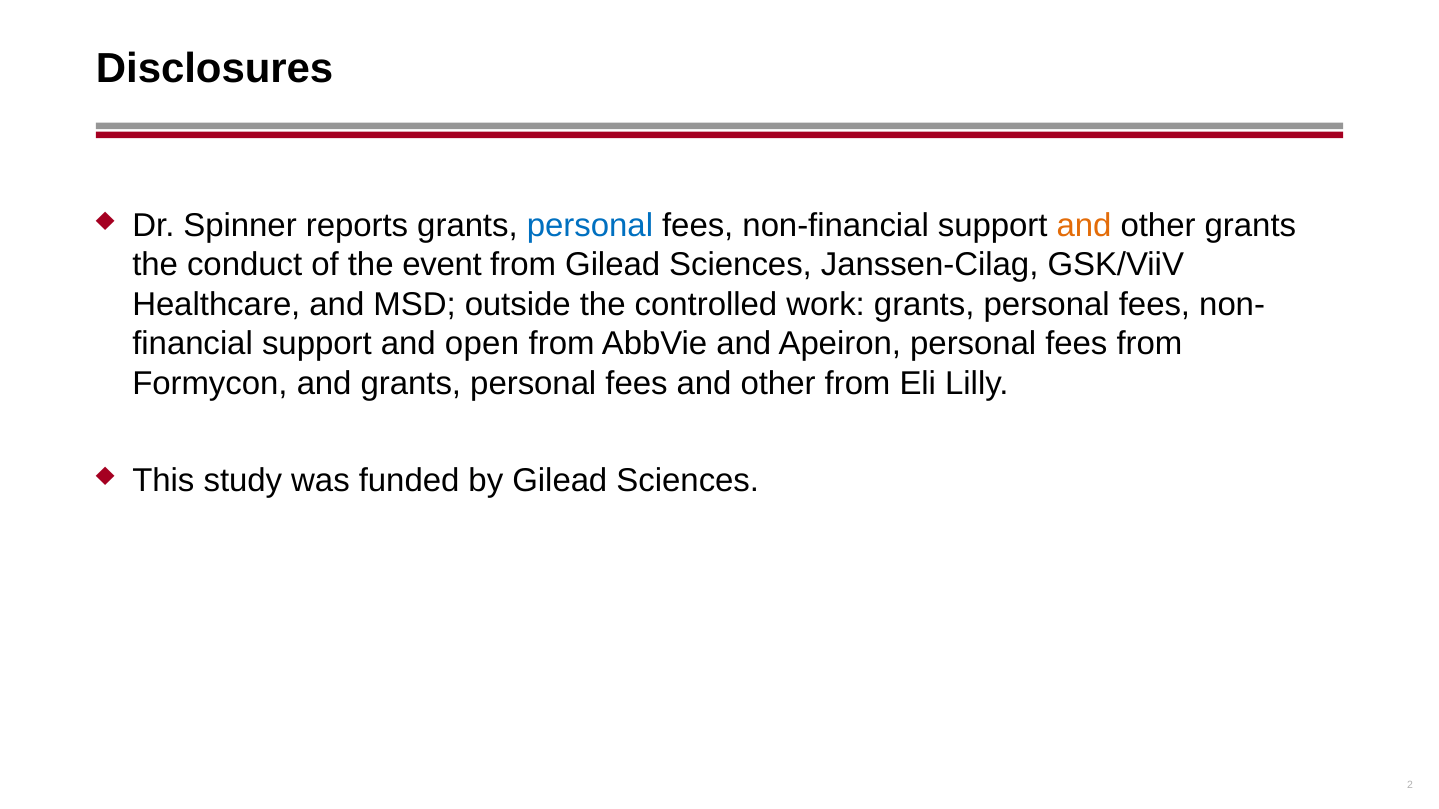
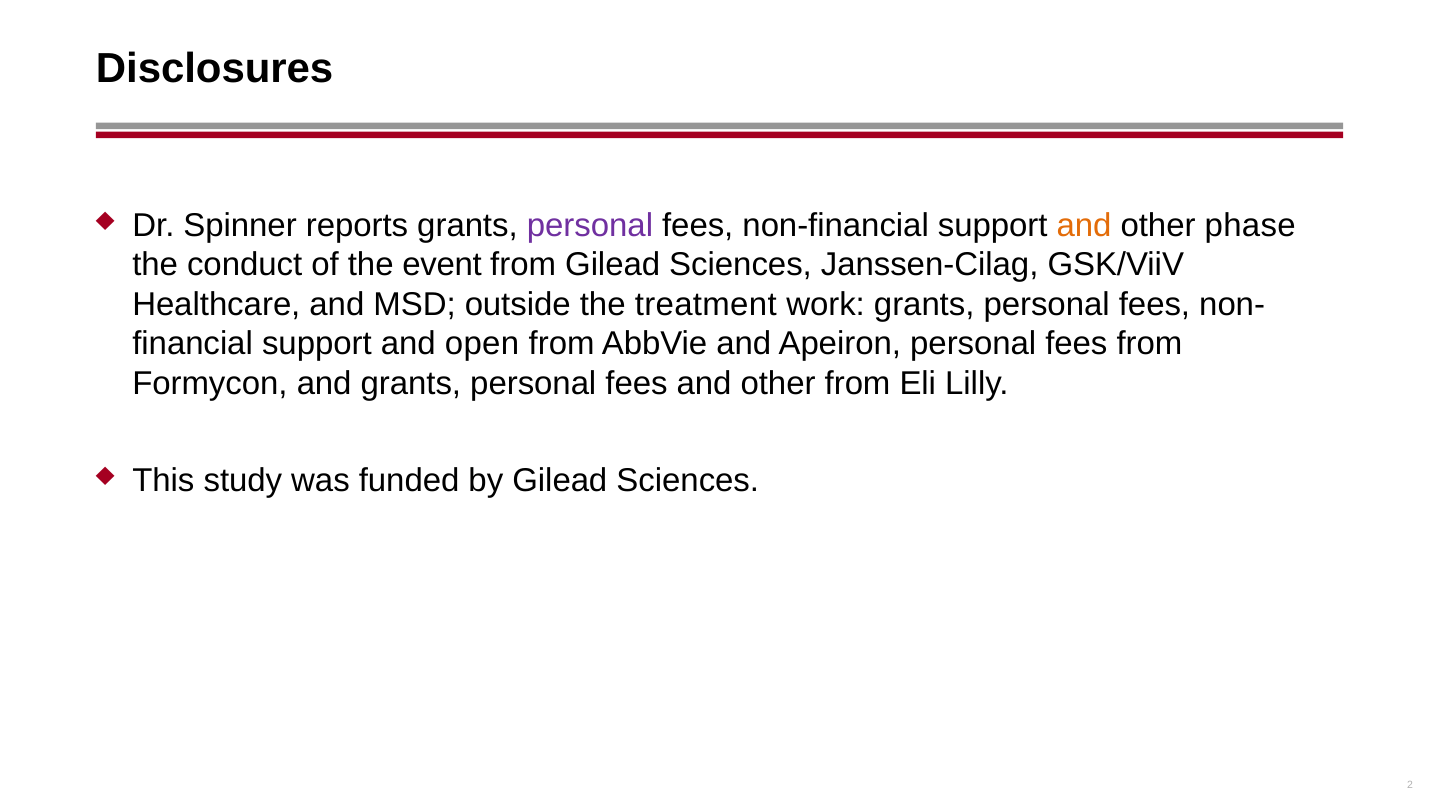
personal at (590, 225) colour: blue -> purple
other grants: grants -> phase
controlled: controlled -> treatment
